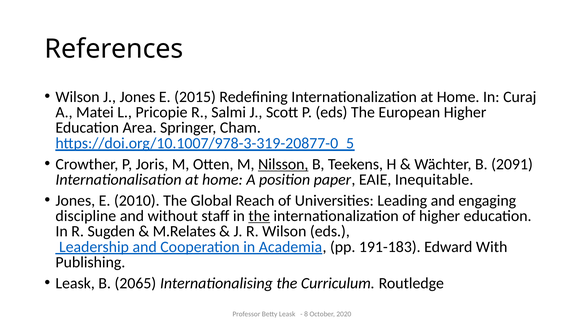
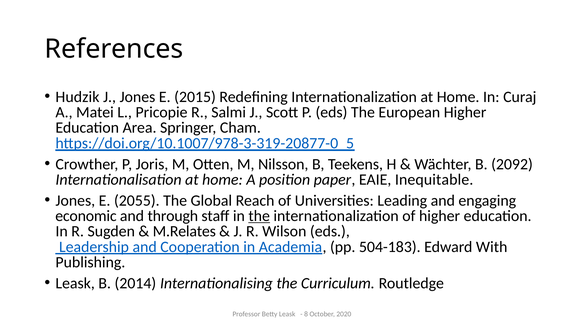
Wilson at (78, 97): Wilson -> Hudzik
Nilsson underline: present -> none
2091: 2091 -> 2092
2010: 2010 -> 2055
discipline: discipline -> economic
without: without -> through
191-183: 191-183 -> 504-183
2065: 2065 -> 2014
